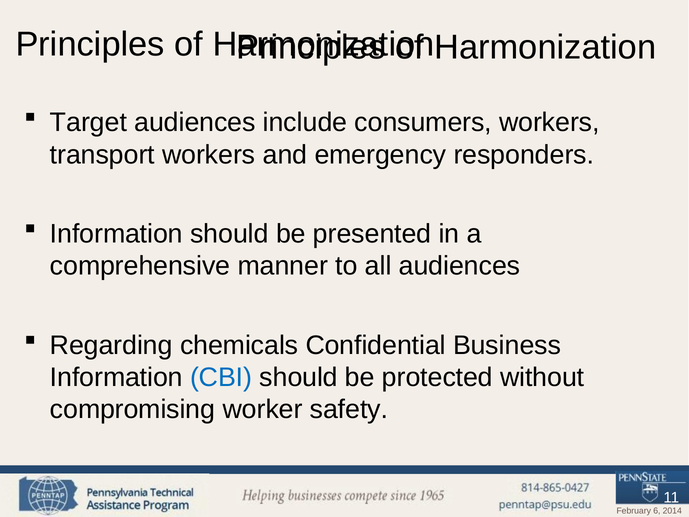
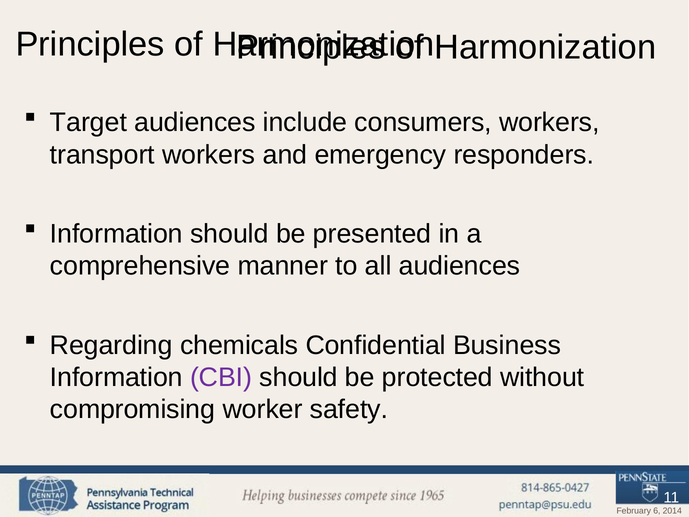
CBI colour: blue -> purple
